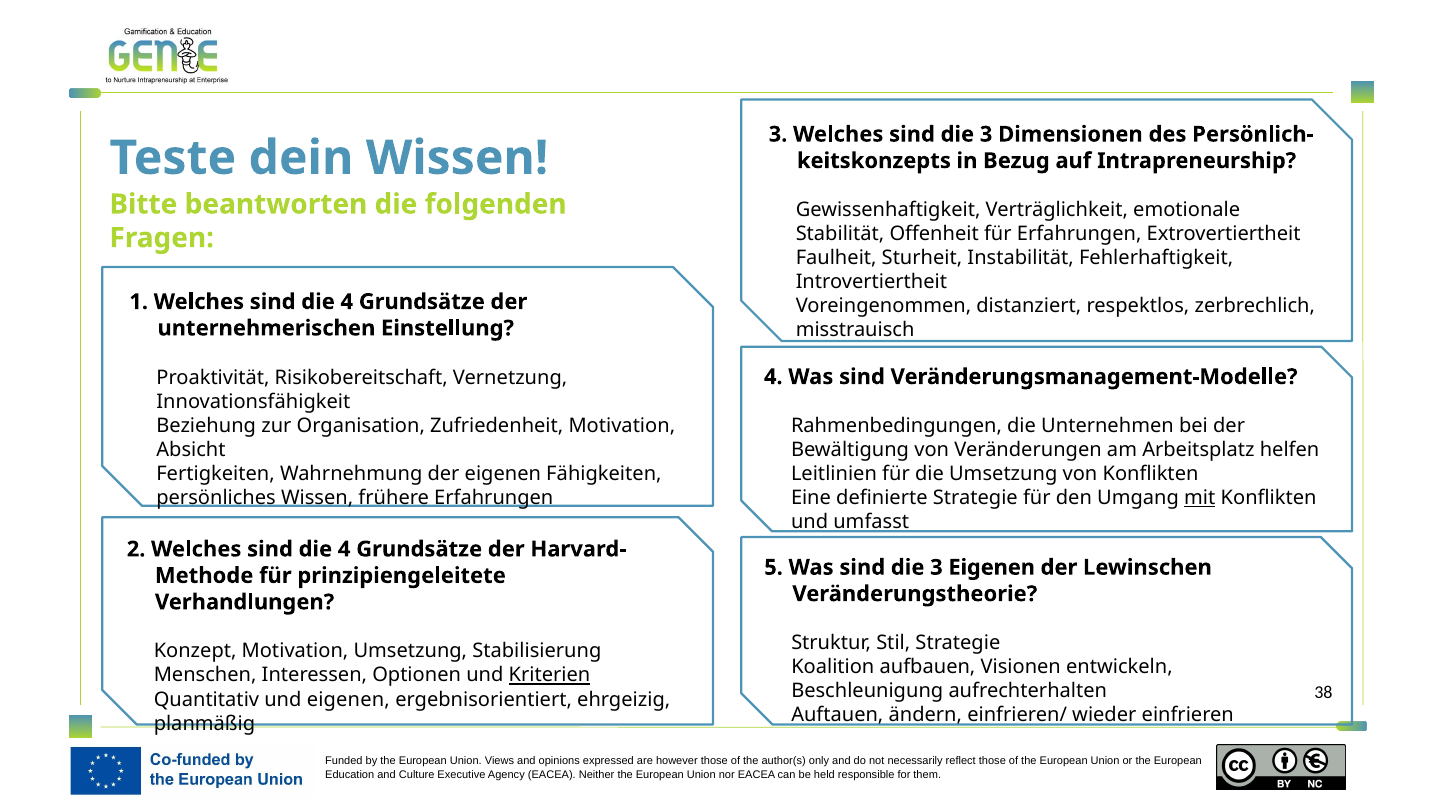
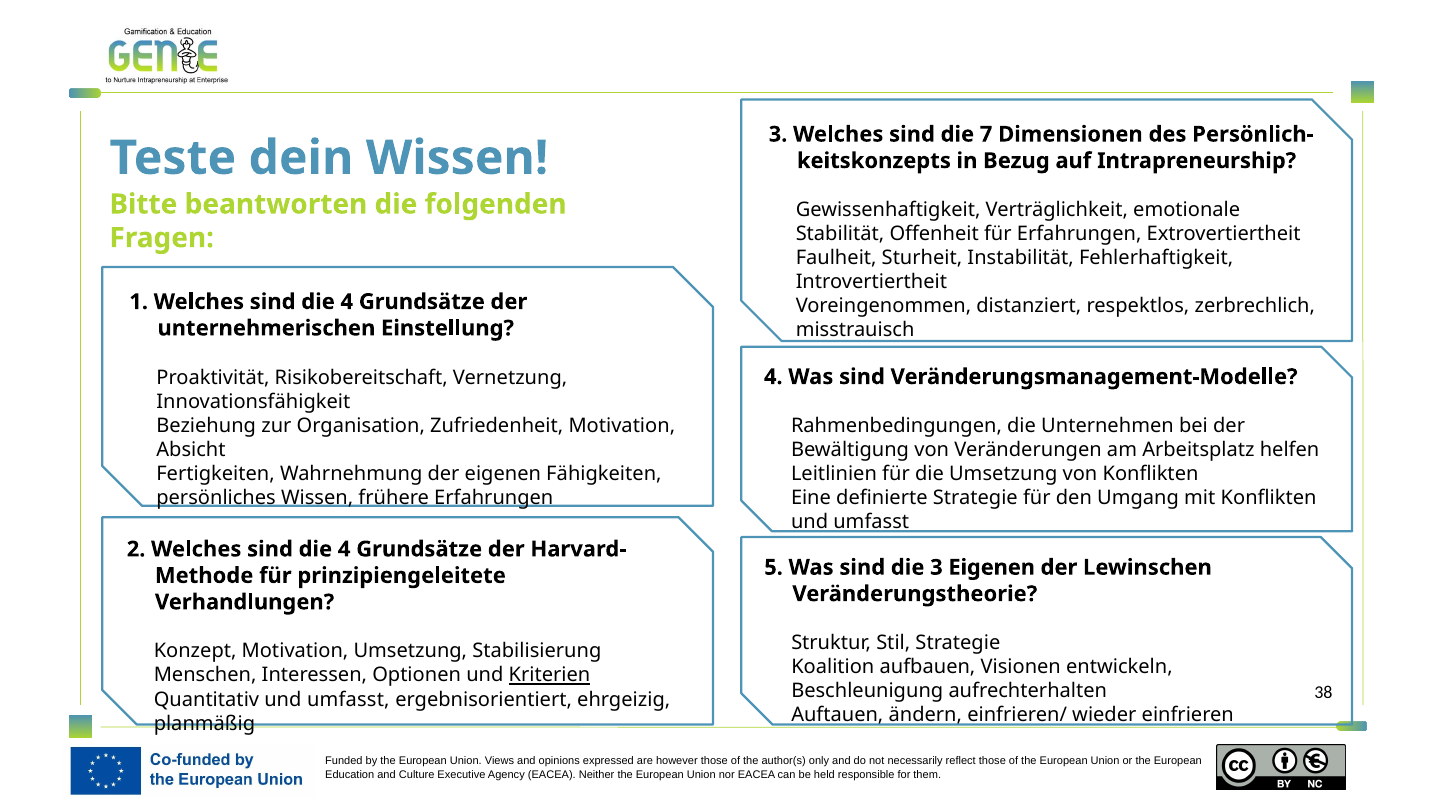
Welches sind die 3: 3 -> 7
mit underline: present -> none
Quantitativ und eigenen: eigenen -> umfasst
